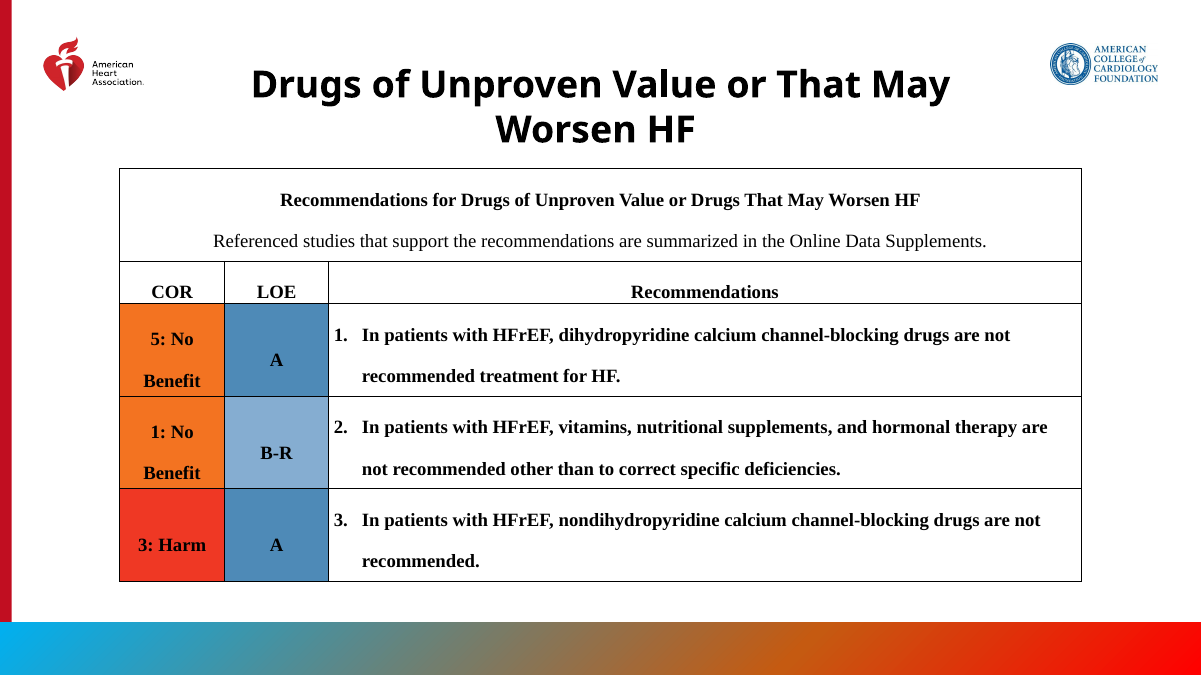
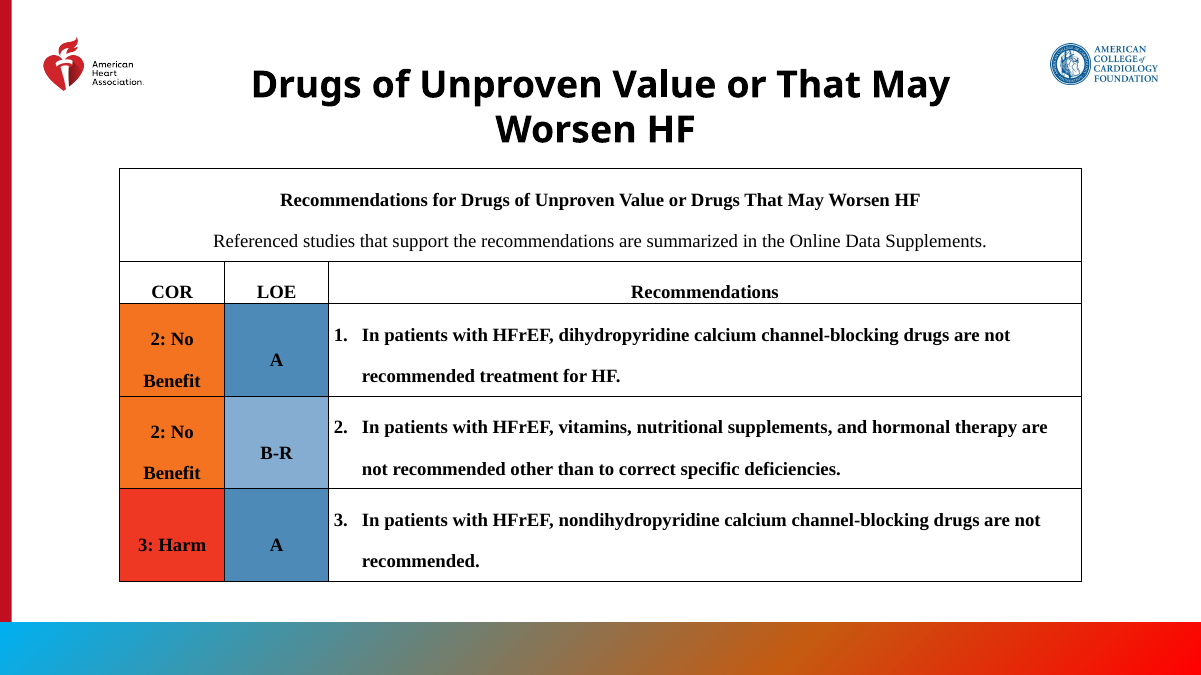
5 at (158, 340): 5 -> 2
1 at (158, 433): 1 -> 2
